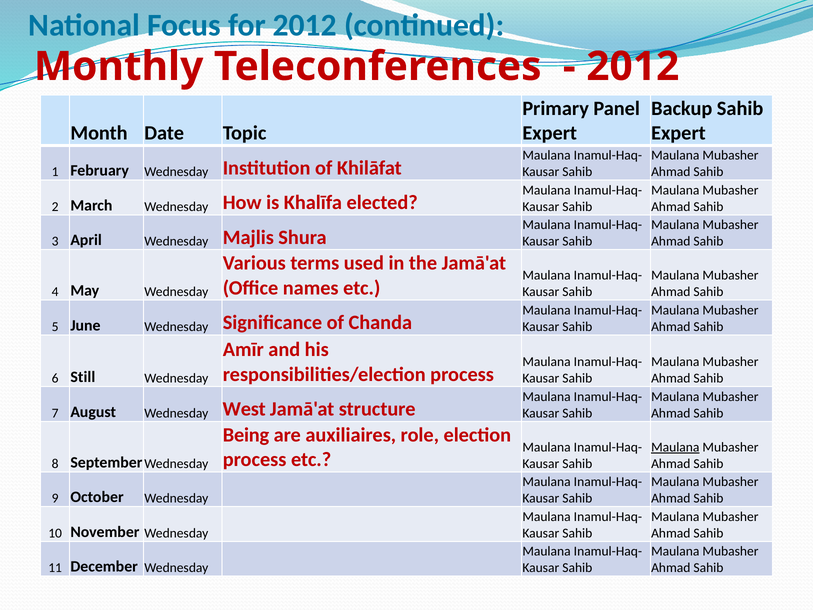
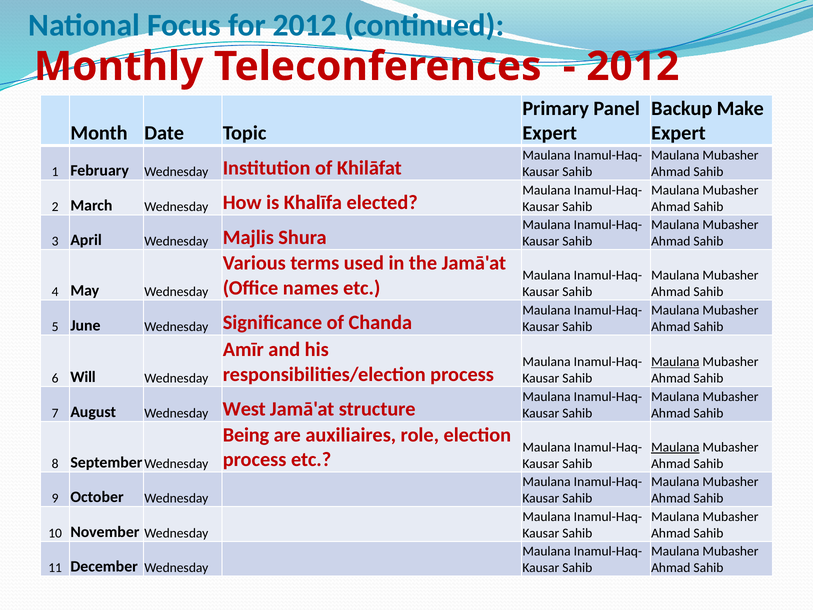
Backup Sahib: Sahib -> Make
Maulana at (675, 362) underline: none -> present
Still: Still -> Will
